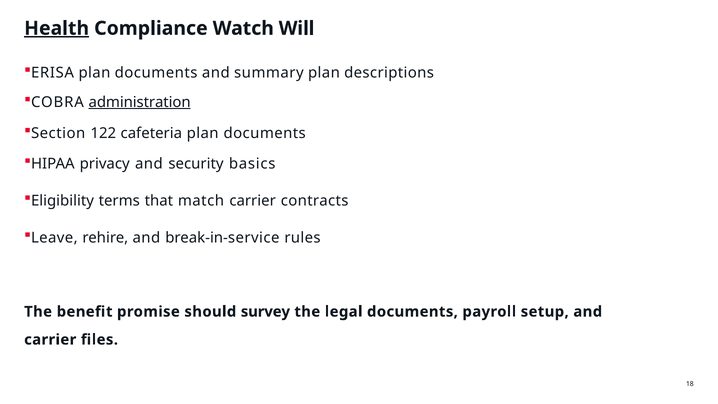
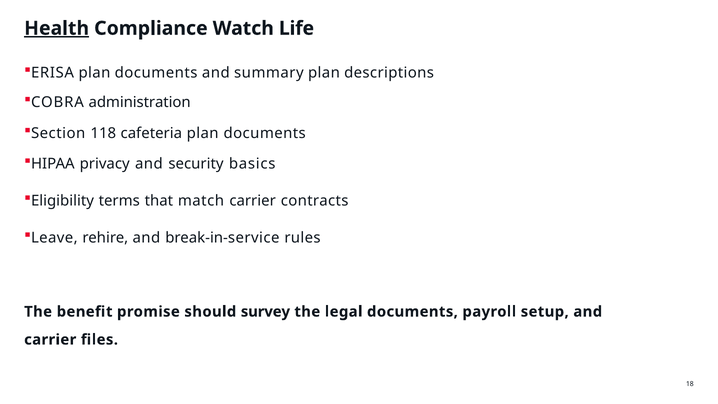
Will: Will -> Life
administration underline: present -> none
122: 122 -> 118
